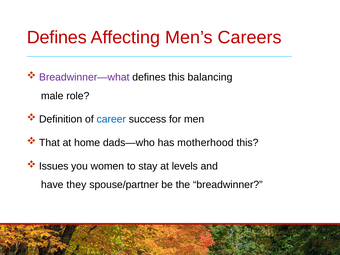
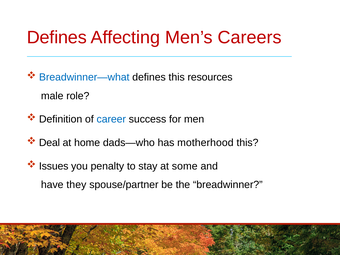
Breadwinner—what colour: purple -> blue
balancing: balancing -> resources
That: That -> Deal
women: women -> penalty
levels: levels -> some
